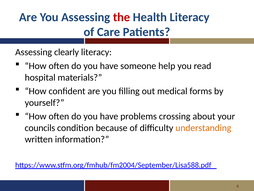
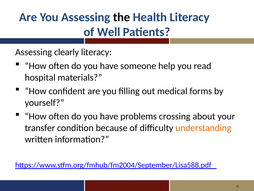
the colour: red -> black
Care: Care -> Well
councils: councils -> transfer
